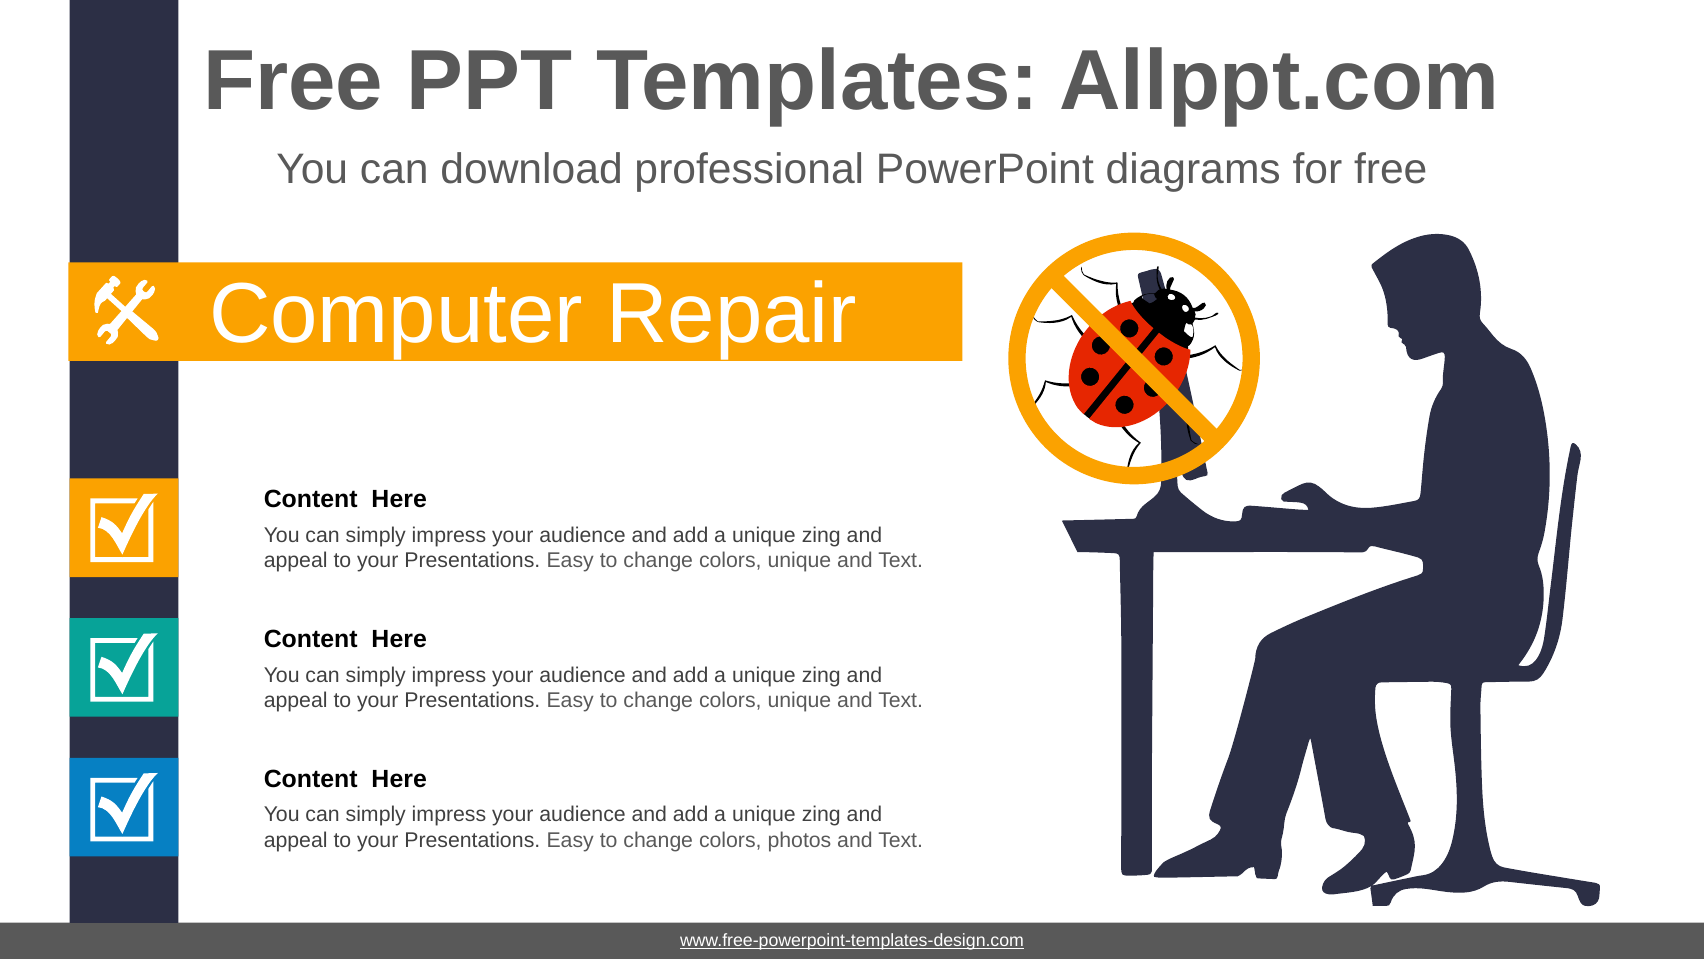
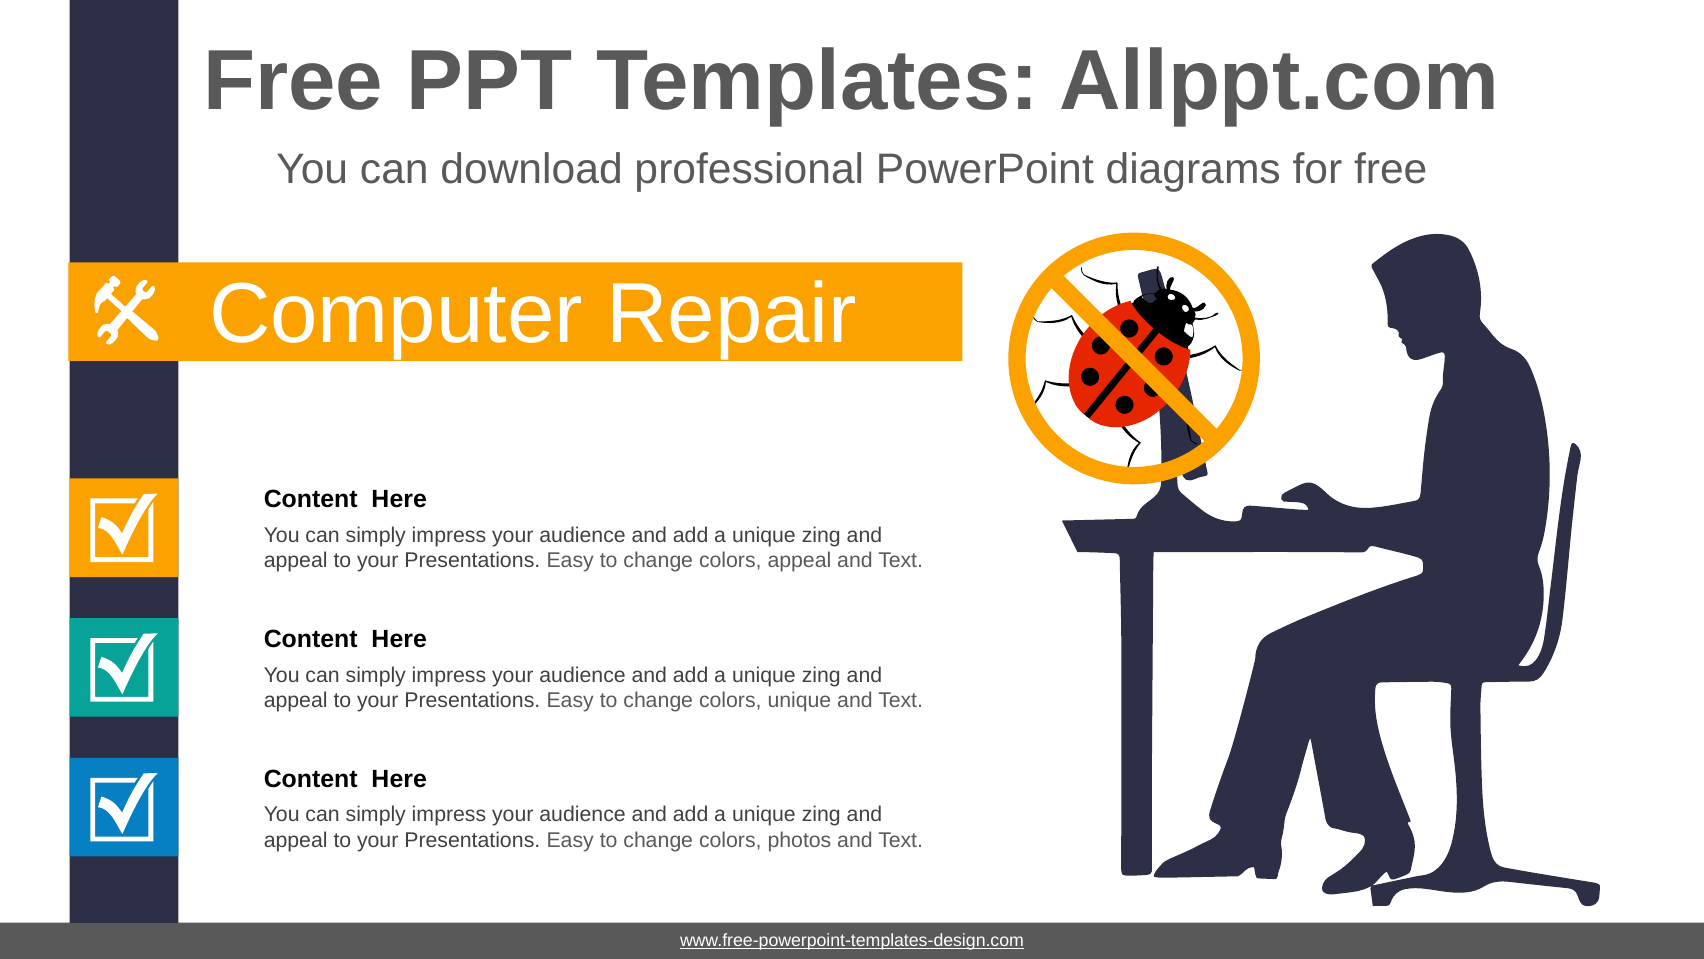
unique at (799, 561): unique -> appeal
